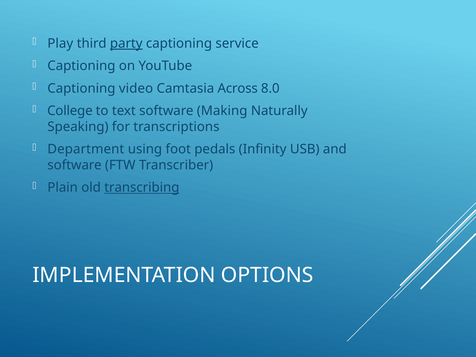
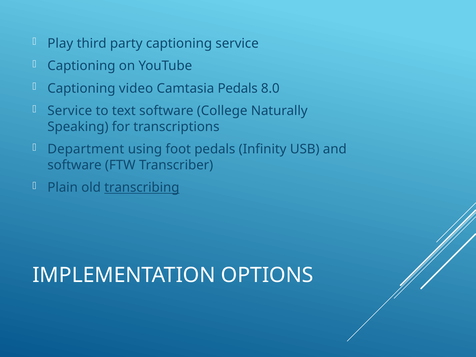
party underline: present -> none
Camtasia Across: Across -> Pedals
College at (70, 111): College -> Service
Making: Making -> College
